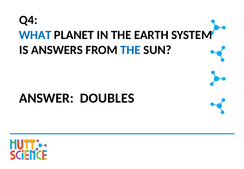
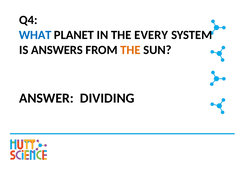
EARTH: EARTH -> EVERY
THE at (130, 50) colour: blue -> orange
DOUBLES: DOUBLES -> DIVIDING
